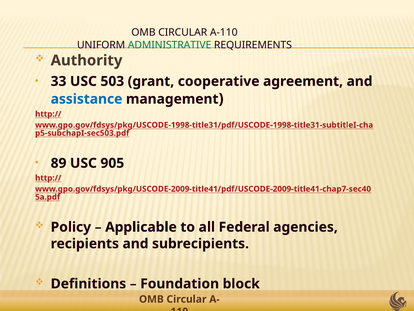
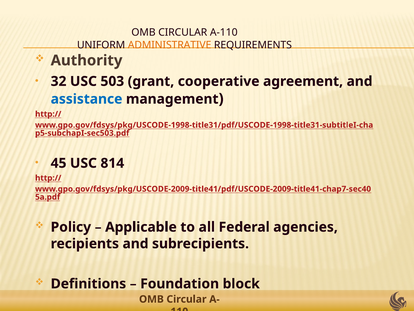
ADMINISTRATIVE colour: green -> orange
33: 33 -> 32
89: 89 -> 45
905: 905 -> 814
